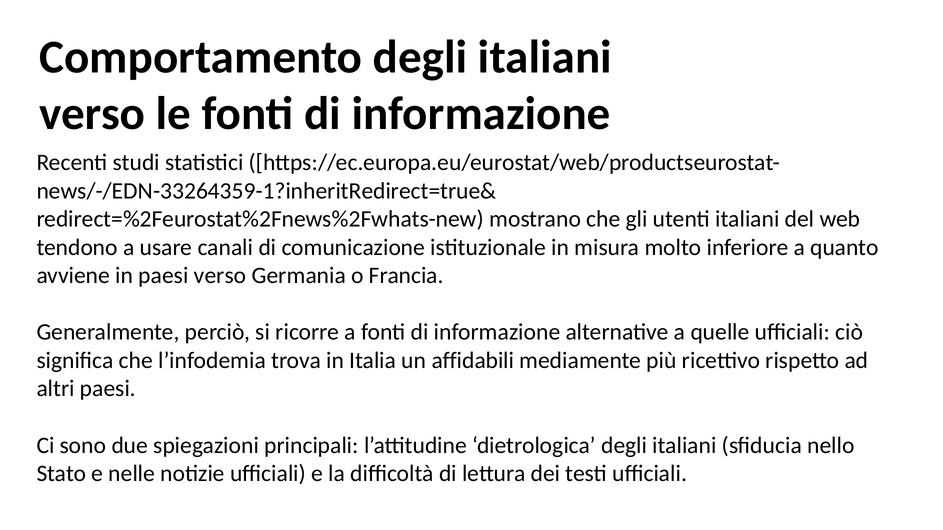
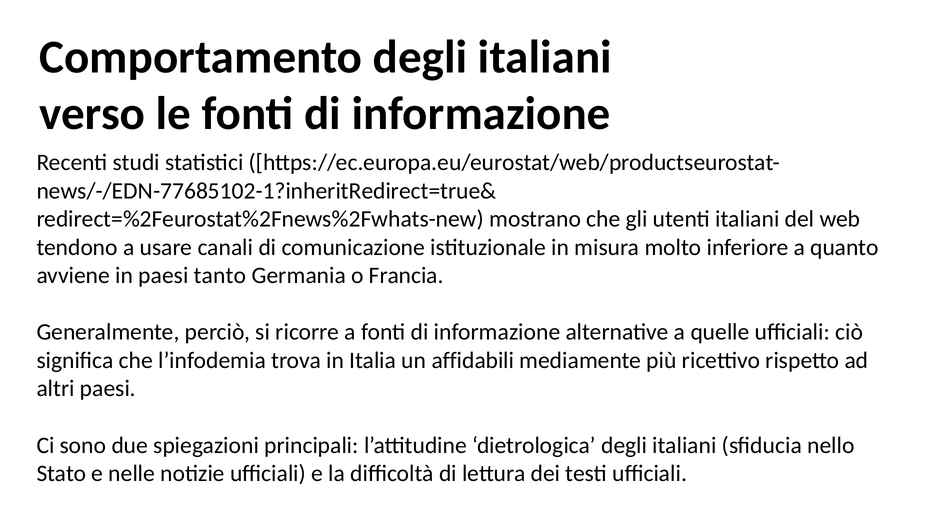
news/-/EDN-33264359-1?inheritRedirect=true&: news/-/EDN-33264359-1?inheritRedirect=true& -> news/-/EDN-77685102-1?inheritRedirect=true&
paesi verso: verso -> tanto
